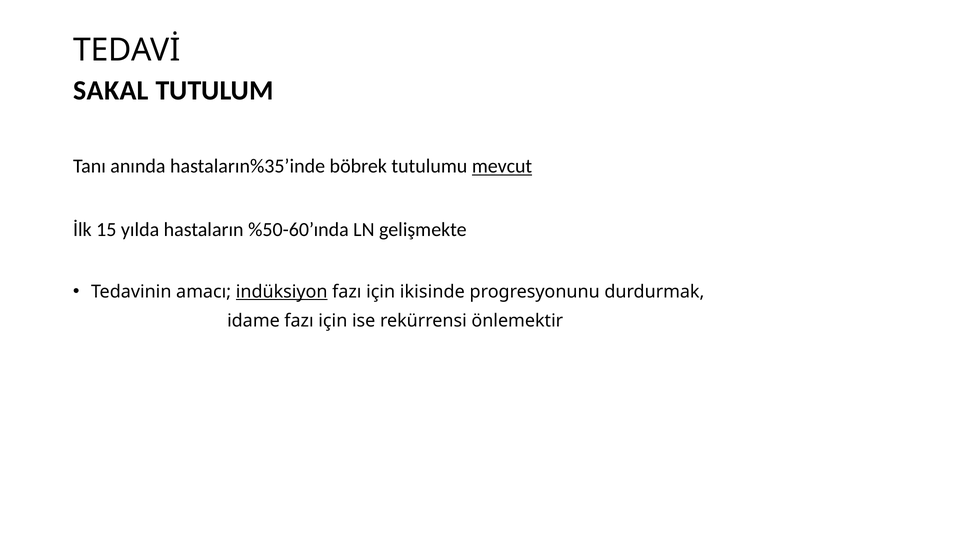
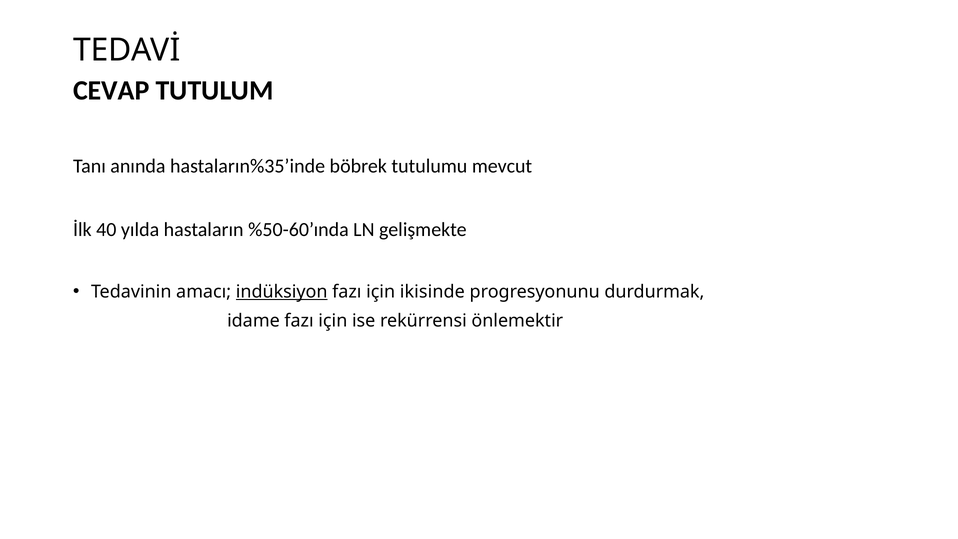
SAKAL: SAKAL -> CEVAP
mevcut underline: present -> none
15: 15 -> 40
